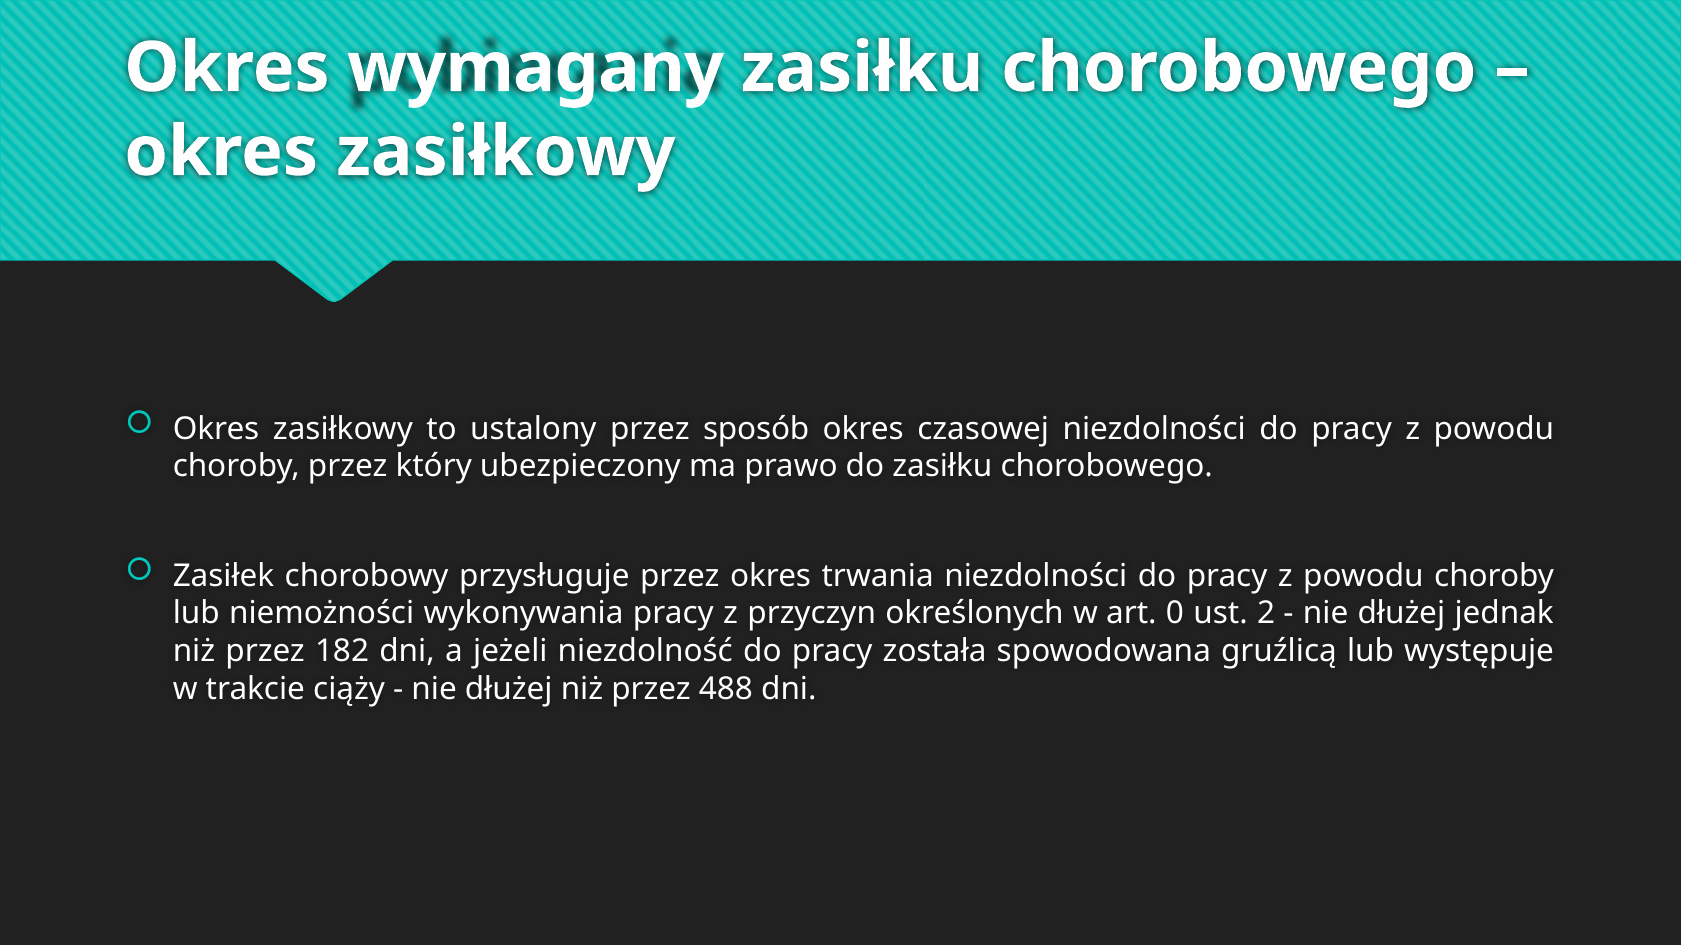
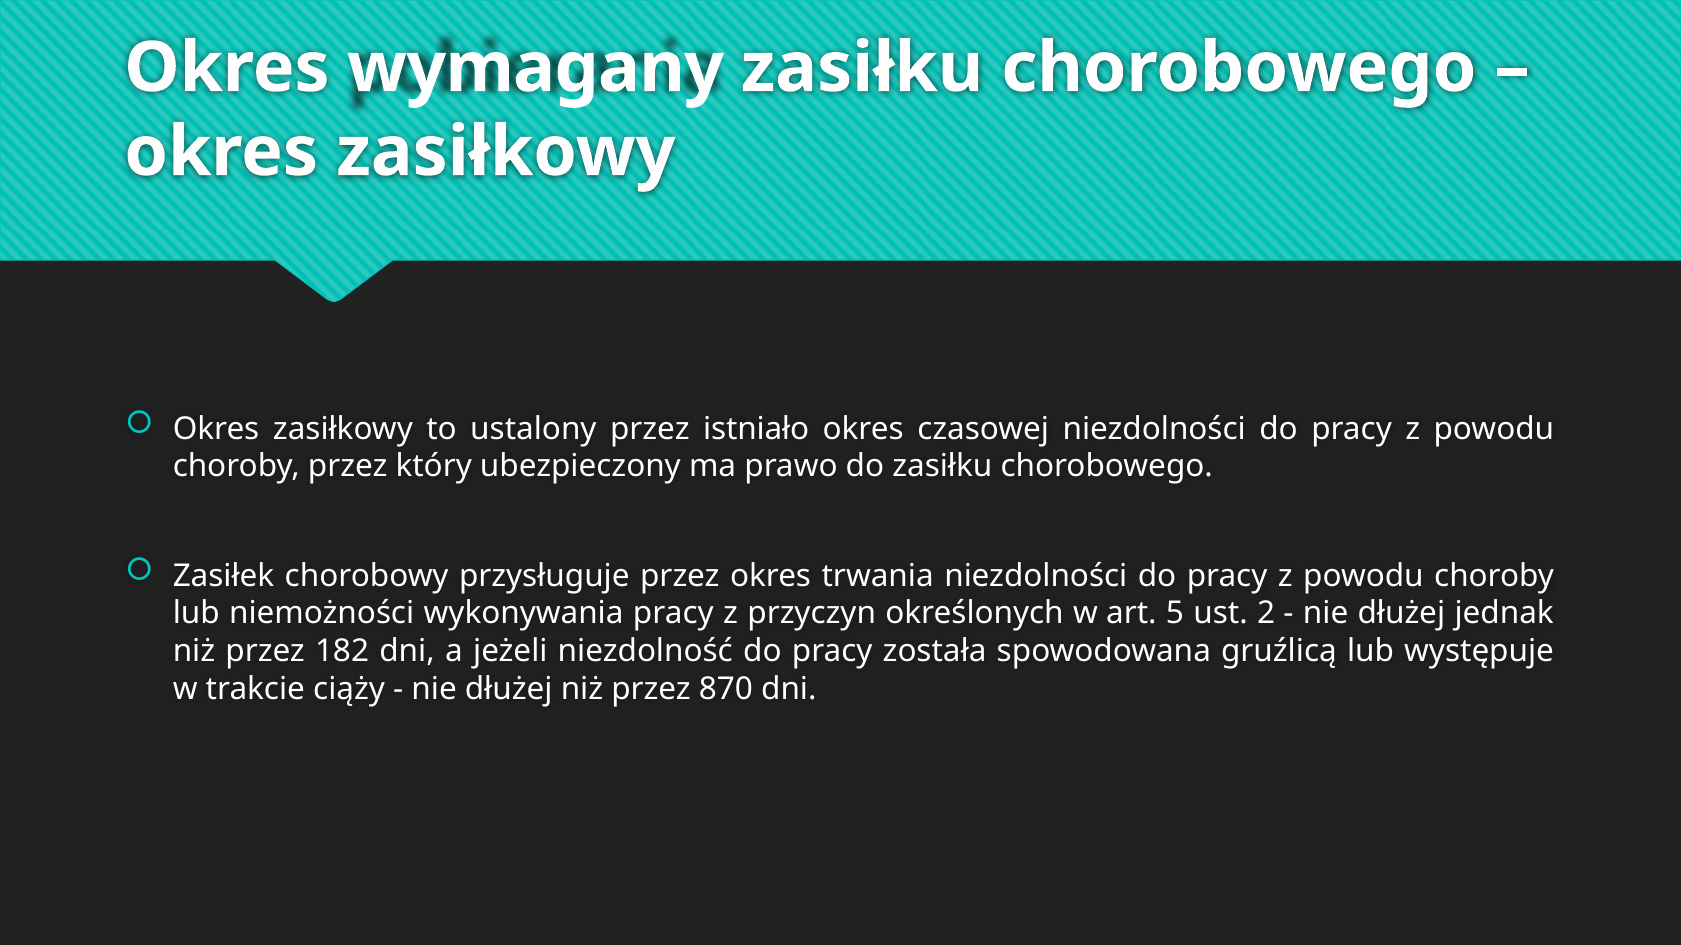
sposób: sposób -> istniało
0: 0 -> 5
488: 488 -> 870
